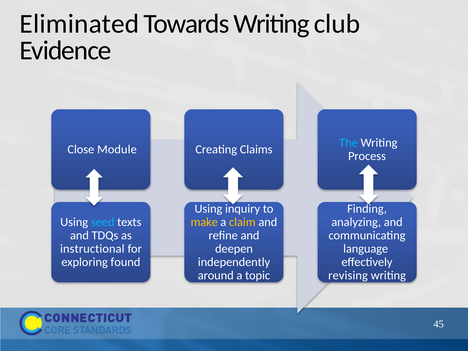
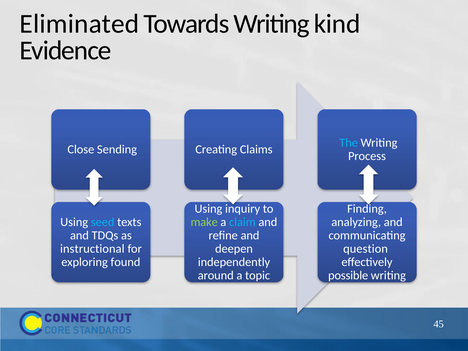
club: club -> kind
Module: Module -> Sending
make colour: yellow -> light green
claim colour: yellow -> light blue
language: language -> question
revising: revising -> possible
